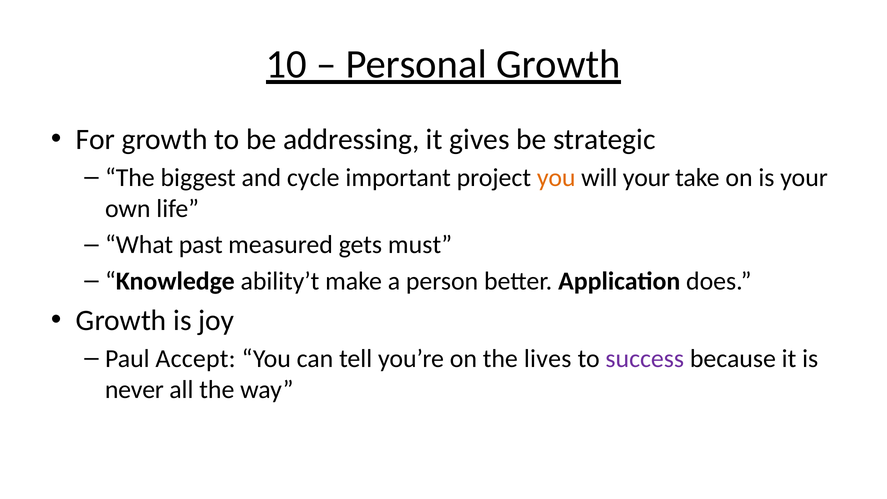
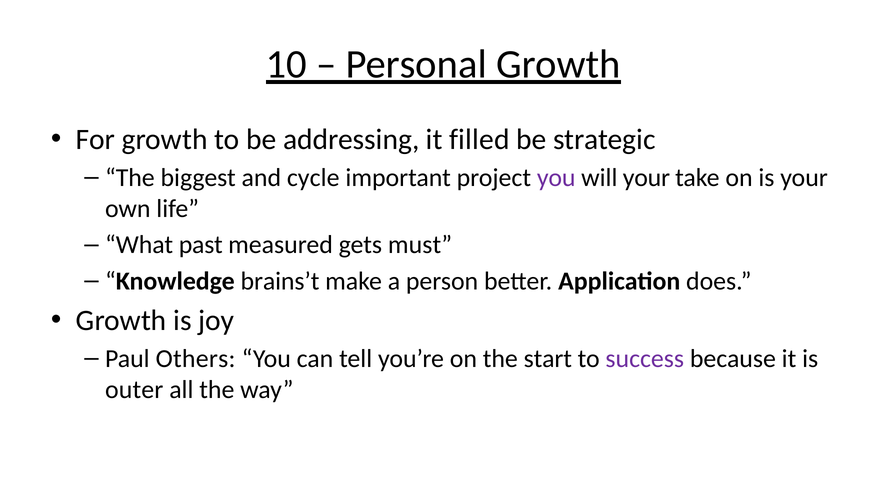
gives: gives -> filled
you at (556, 178) colour: orange -> purple
ability’t: ability’t -> brains’t
Accept: Accept -> Others
lives: lives -> start
never: never -> outer
